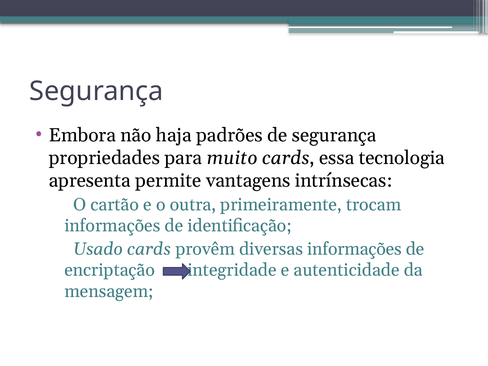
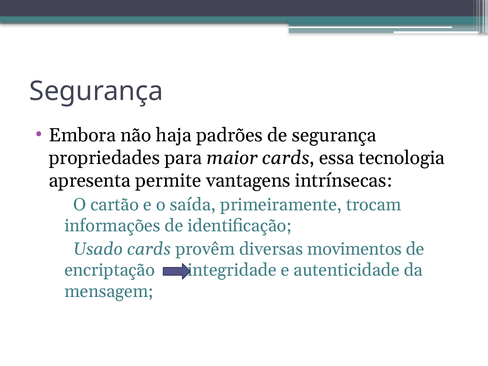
muito: muito -> maior
outra: outra -> saída
diversas informações: informações -> movimentos
